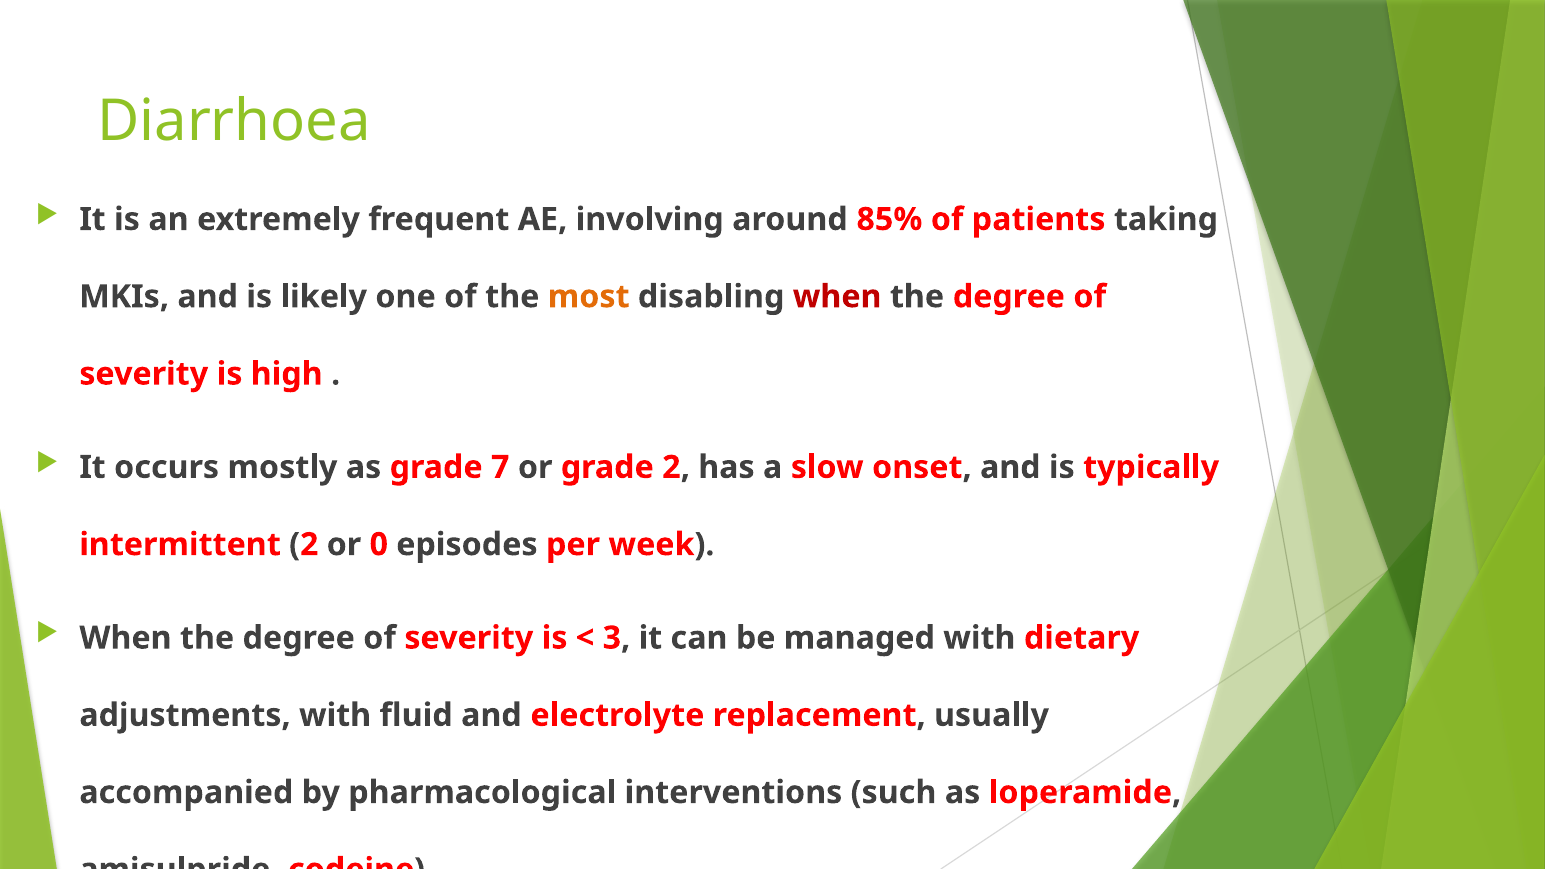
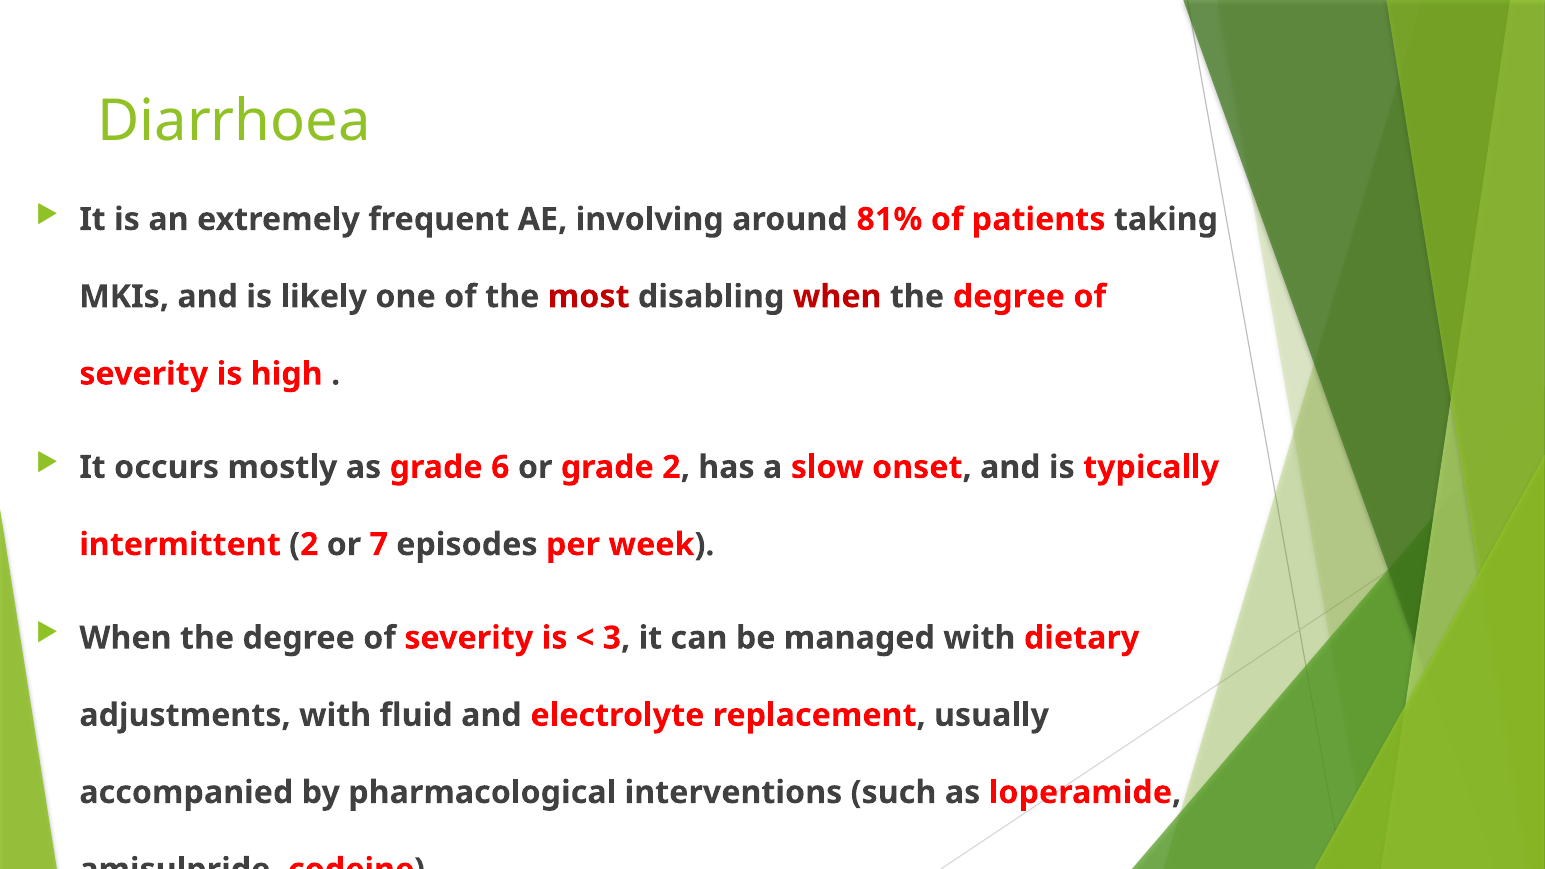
85%: 85% -> 81%
most colour: orange -> red
7: 7 -> 6
0: 0 -> 7
